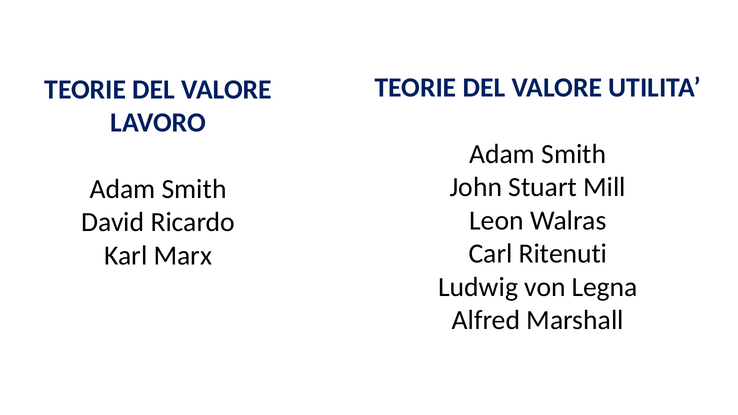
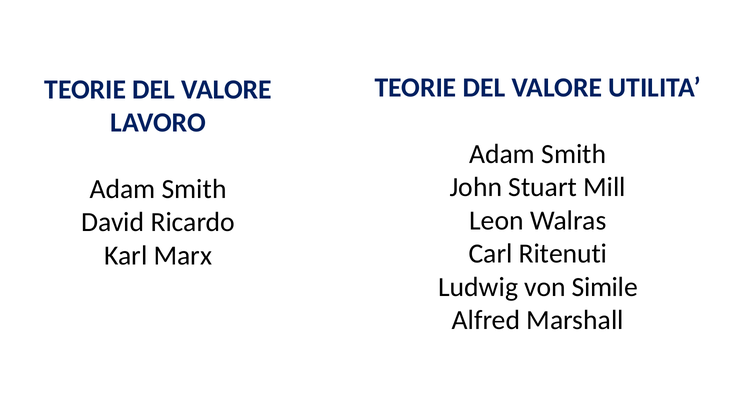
Legna: Legna -> Simile
